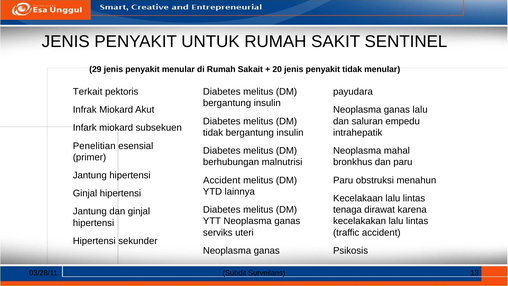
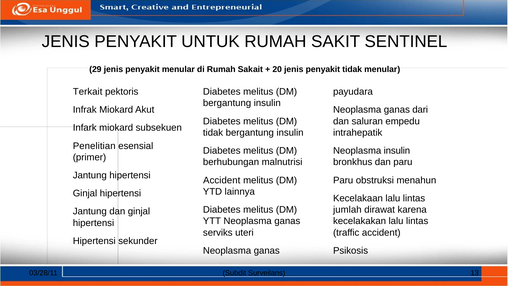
ganas lalu: lalu -> dari
Neoplasma mahal: mahal -> insulin
tenaga: tenaga -> jumlah
